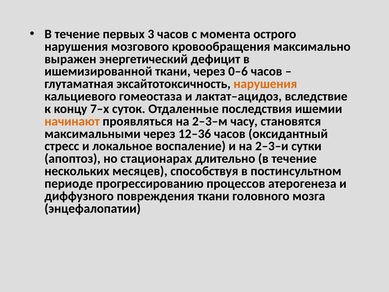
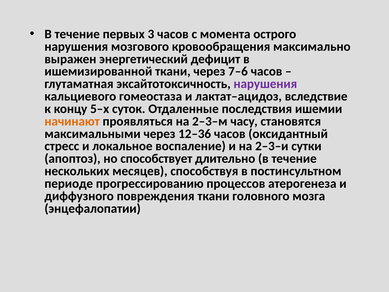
0–6: 0–6 -> 7–6
нарушения at (265, 84) colour: orange -> purple
7–х: 7–х -> 5–х
стационарах: стационарах -> способствует
